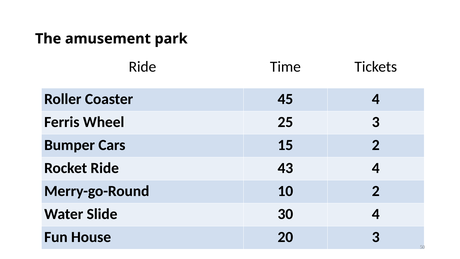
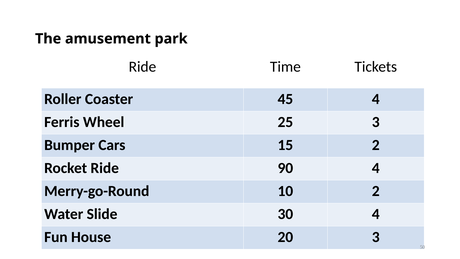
43: 43 -> 90
